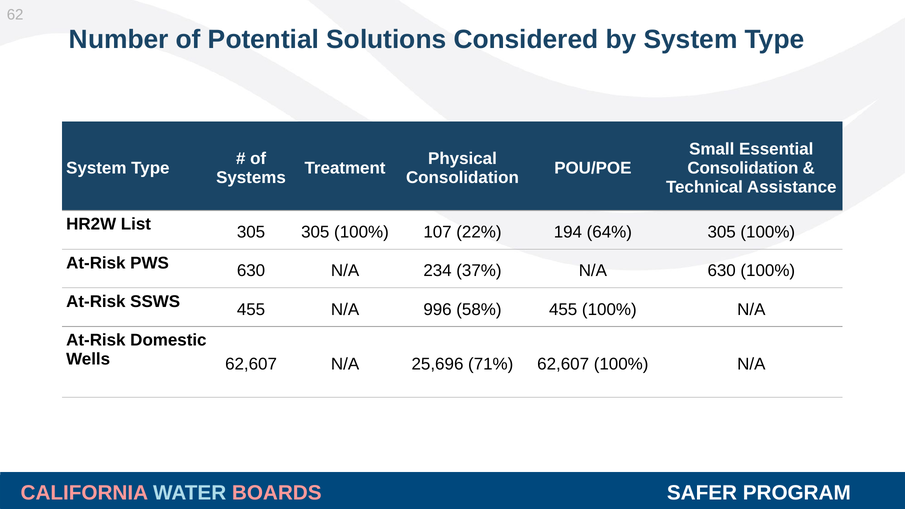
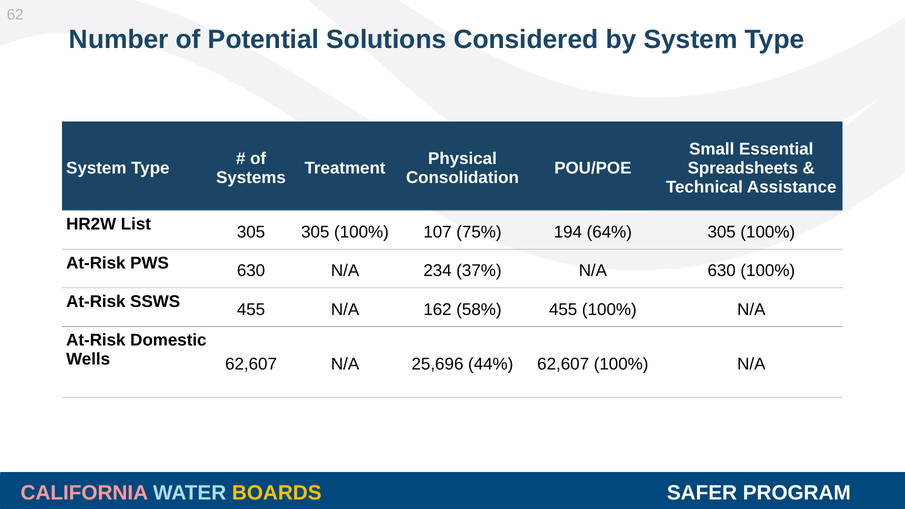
Consolidation at (743, 168): Consolidation -> Spreadsheets
22%: 22% -> 75%
996: 996 -> 162
71%: 71% -> 44%
BOARDS at (277, 493) colour: pink -> yellow
